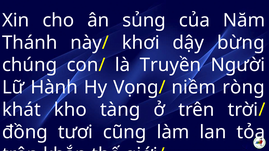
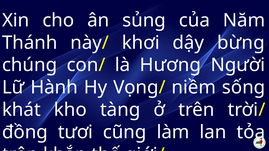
Truyền: Truyền -> Hương
ròng: ròng -> sống
